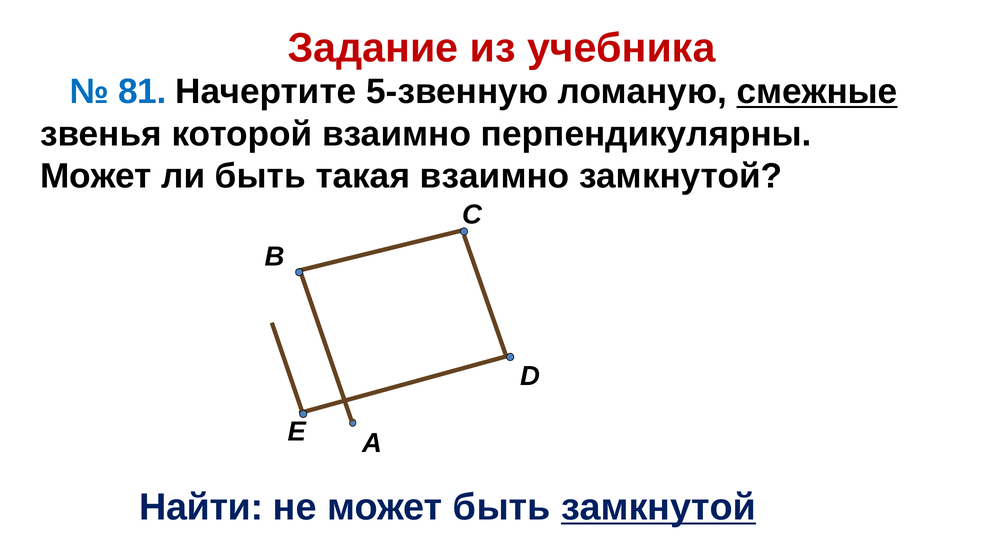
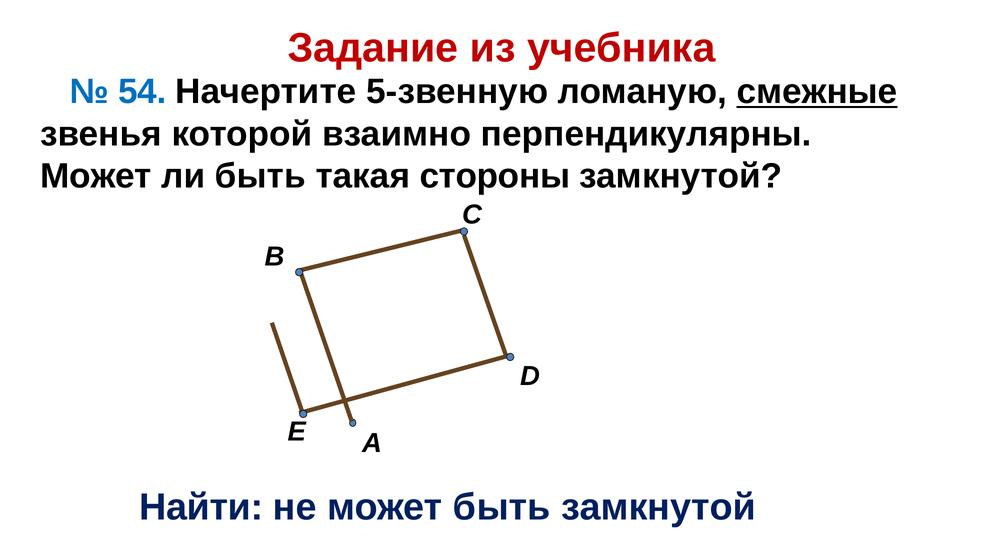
81: 81 -> 54
такая взаимно: взаимно -> стороны
замкнутой at (658, 507) underline: present -> none
